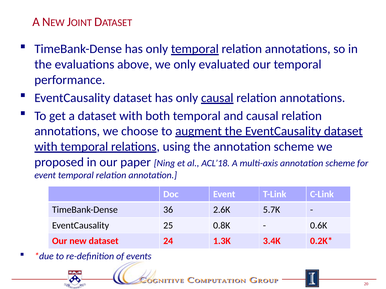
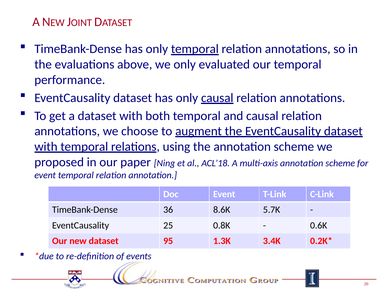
2.6K: 2.6K -> 8.6K
24: 24 -> 95
